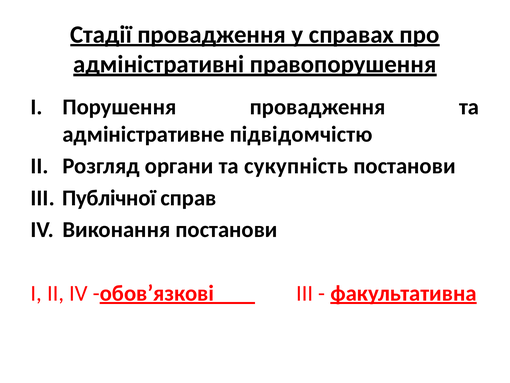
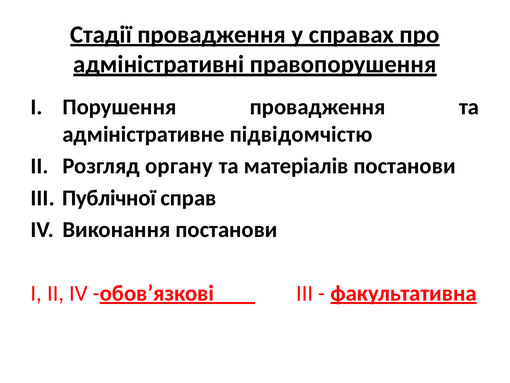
органи: органи -> органу
сукупність: сукупність -> матеріалів
